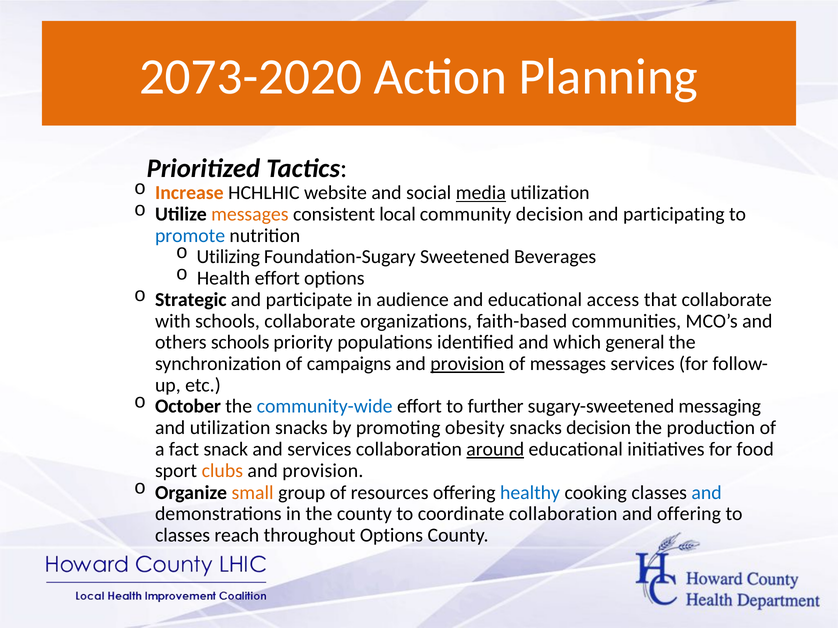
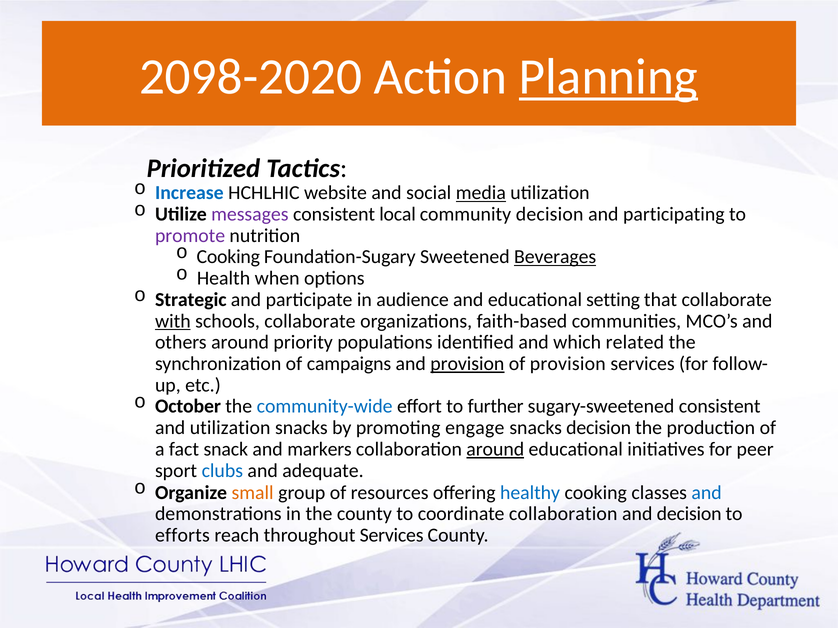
2073-2020: 2073-2020 -> 2098-2020
Planning underline: none -> present
Increase colour: orange -> blue
messages at (250, 214) colour: orange -> purple
promote colour: blue -> purple
Utilizing at (228, 257): Utilizing -> Cooking
Beverages underline: none -> present
Health effort: effort -> when
access: access -> setting
with underline: none -> present
others schools: schools -> around
general: general -> related
of messages: messages -> provision
sugary-sweetened messaging: messaging -> consistent
obesity: obesity -> engage
and services: services -> markers
food: food -> peer
clubs colour: orange -> blue
provision at (323, 471): provision -> adequate
and offering: offering -> decision
classes at (183, 536): classes -> efforts
throughout Options: Options -> Services
